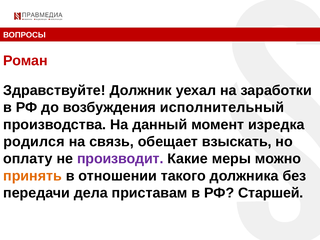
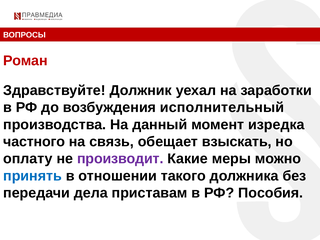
родился: родился -> частного
принять colour: orange -> blue
Старшей: Старшей -> Пособия
